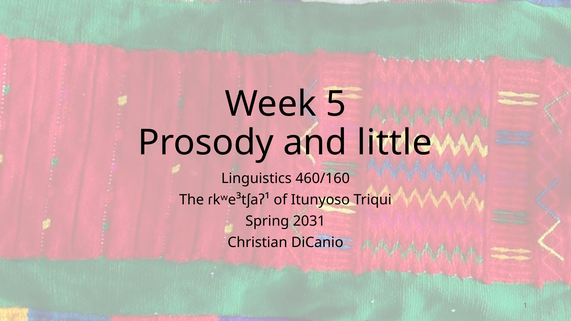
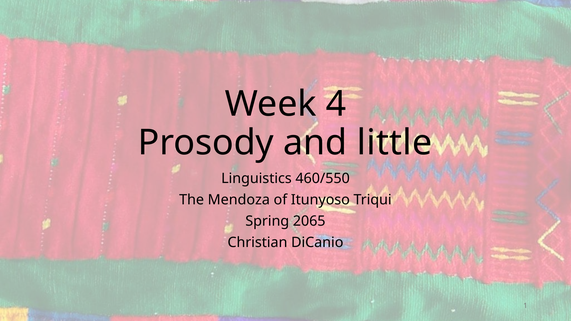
5: 5 -> 4
460/160: 460/160 -> 460/550
ɾkʷe³tʃaʔ¹: ɾkʷe³tʃaʔ¹ -> Mendoza
2031: 2031 -> 2065
